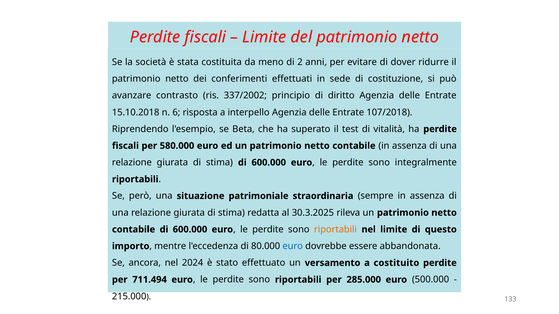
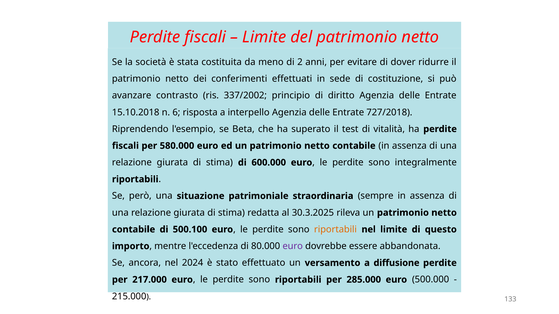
107/2018: 107/2018 -> 727/2018
contabile di 600.000: 600.000 -> 500.100
euro at (293, 246) colour: blue -> purple
costituito: costituito -> diffusione
711.494: 711.494 -> 217.000
